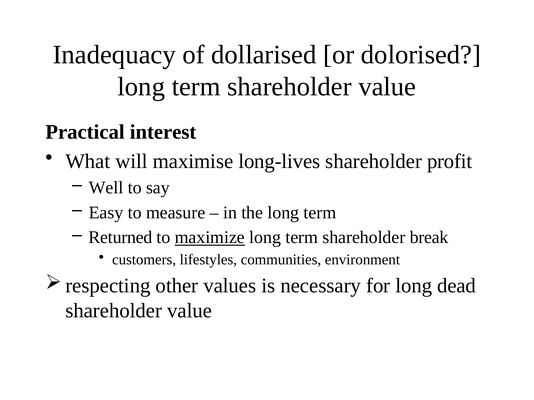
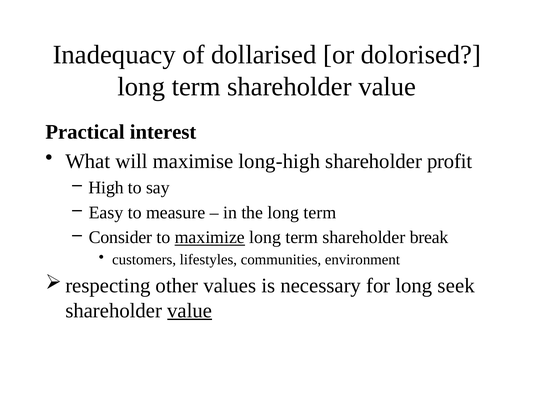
long-lives: long-lives -> long-high
Well: Well -> High
Returned: Returned -> Consider
dead: dead -> seek
value at (190, 311) underline: none -> present
